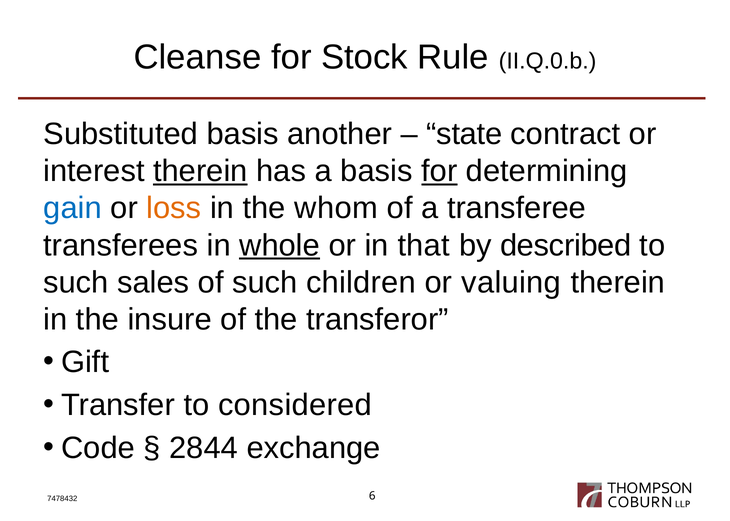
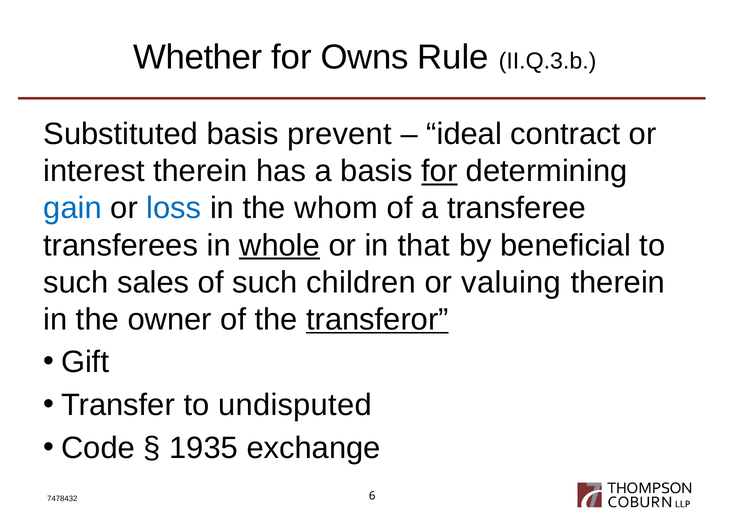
Cleanse: Cleanse -> Whether
Stock: Stock -> Owns
II.Q.0.b: II.Q.0.b -> II.Q.3.b
another: another -> prevent
state: state -> ideal
therein at (200, 171) underline: present -> none
loss colour: orange -> blue
described: described -> beneficial
insure: insure -> owner
transferor underline: none -> present
considered: considered -> undisputed
2844: 2844 -> 1935
